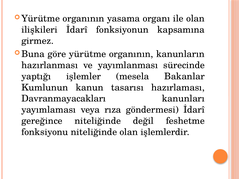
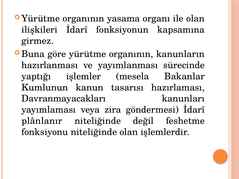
rıza: rıza -> zira
gereğince: gereğince -> plânlanır
